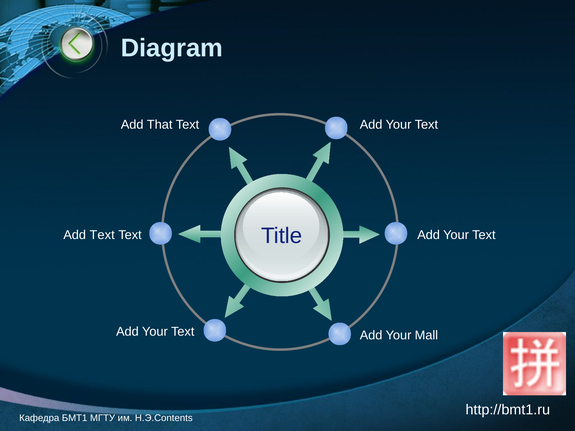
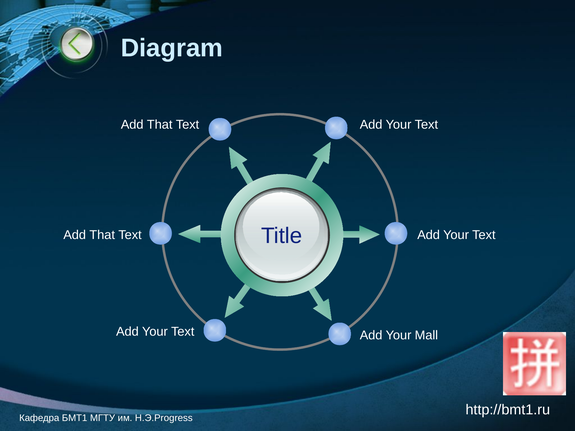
Text at (102, 235): Text -> That
Н.Э.Contents: Н.Э.Contents -> Н.Э.Progress
